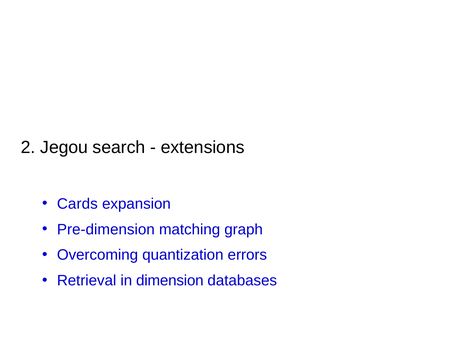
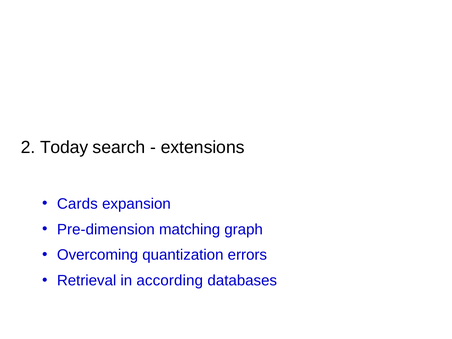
Jegou: Jegou -> Today
dimension: dimension -> according
